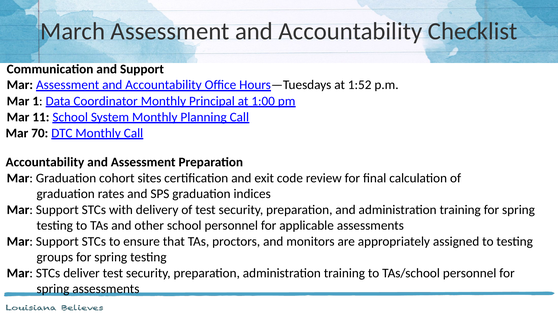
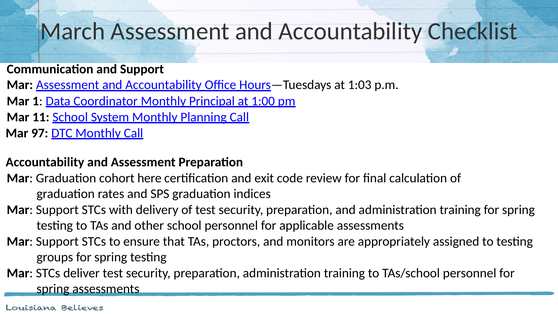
1:52: 1:52 -> 1:03
70: 70 -> 97
sites: sites -> here
